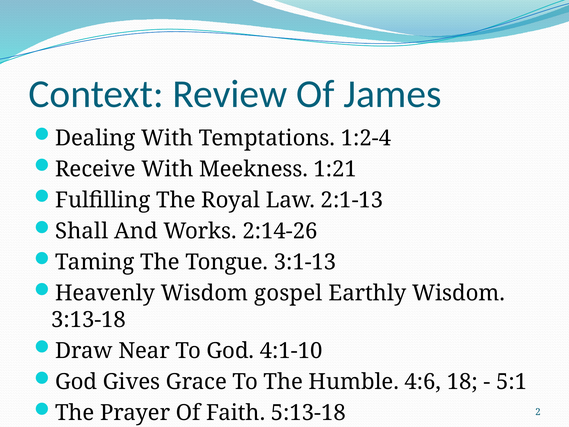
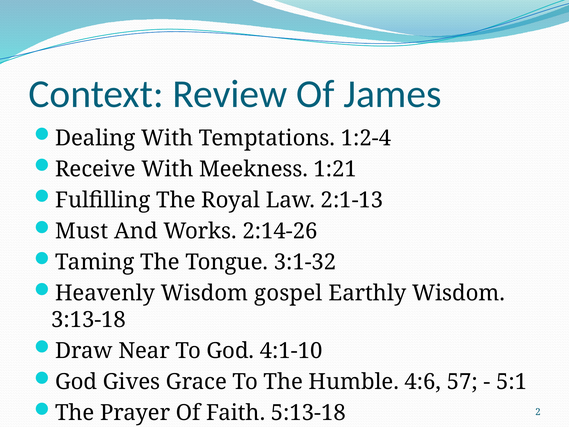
Shall: Shall -> Must
3:1-13: 3:1-13 -> 3:1-32
18: 18 -> 57
